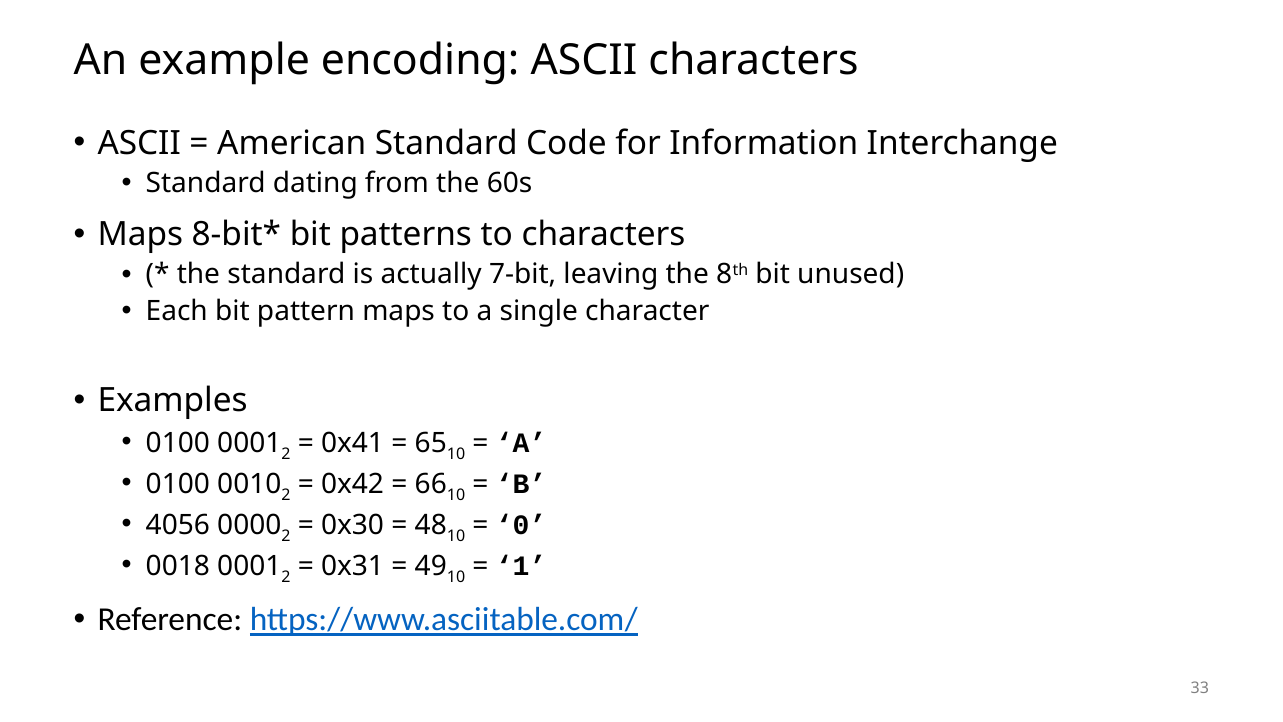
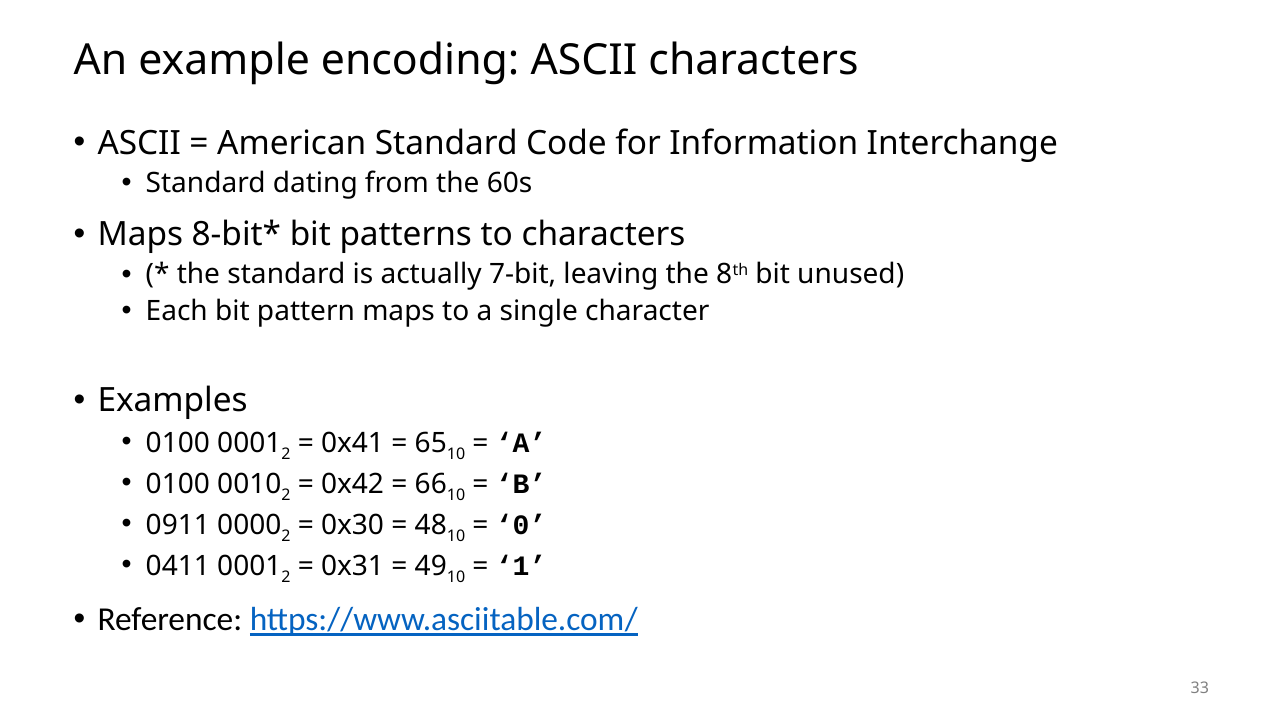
4056: 4056 -> 0911
0018: 0018 -> 0411
